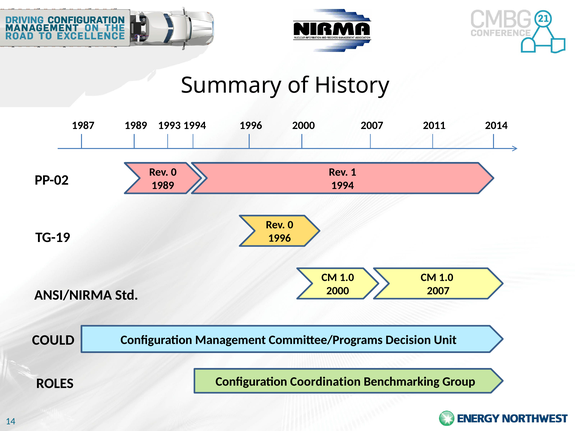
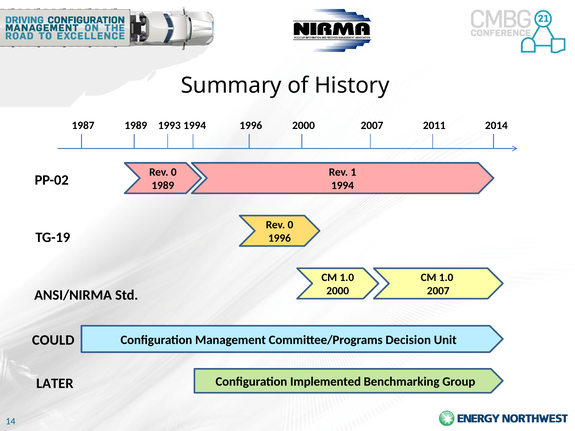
Coordination: Coordination -> Implemented
ROLES: ROLES -> LATER
